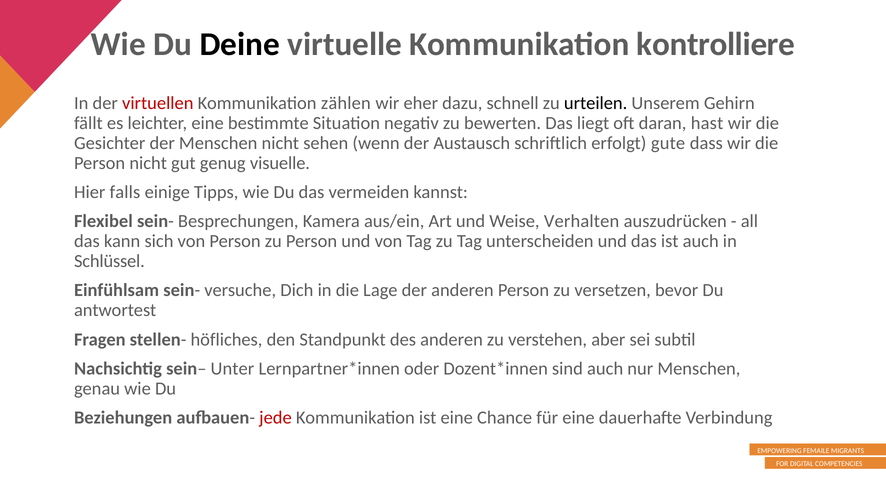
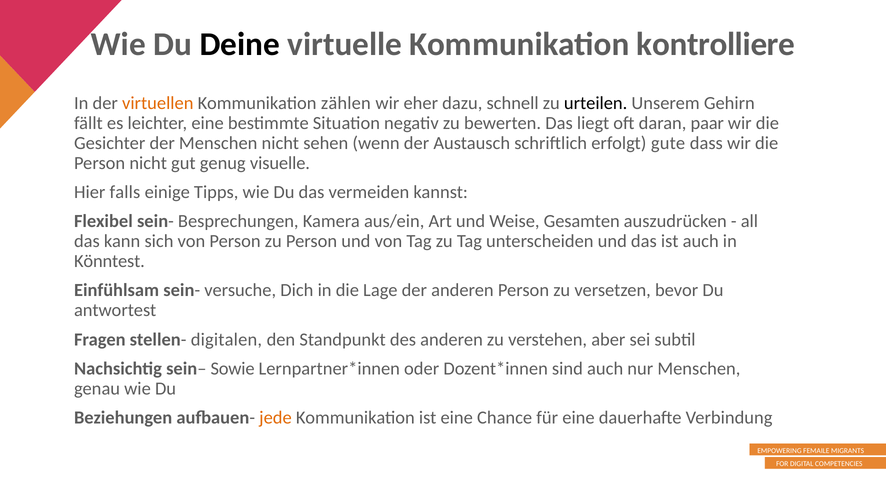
virtuellen colour: red -> orange
hast: hast -> paar
Verhalten: Verhalten -> Gesamten
Schlüssel: Schlüssel -> Könntest
höfliches: höfliches -> digitalen
Unter: Unter -> Sowie
jede colour: red -> orange
